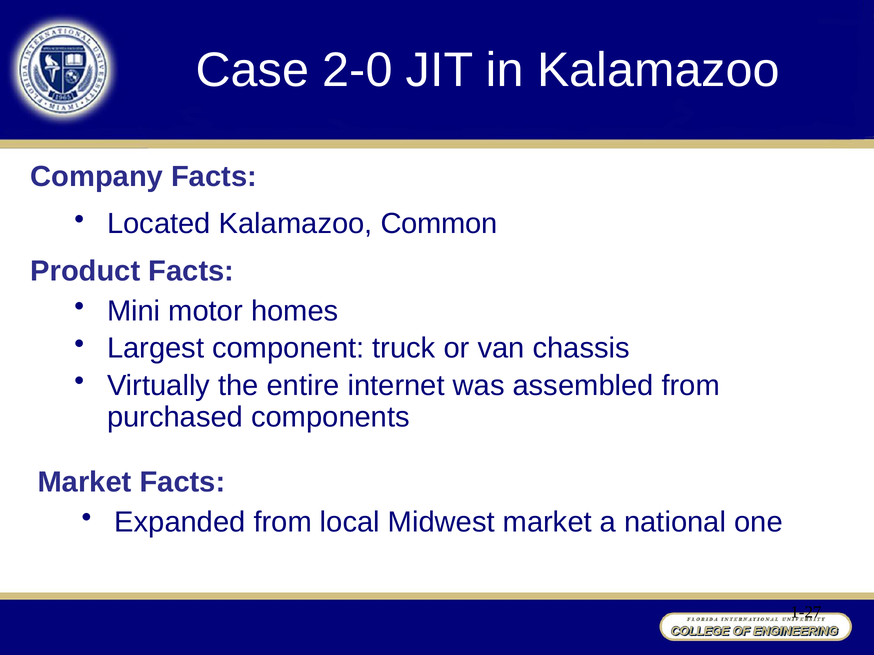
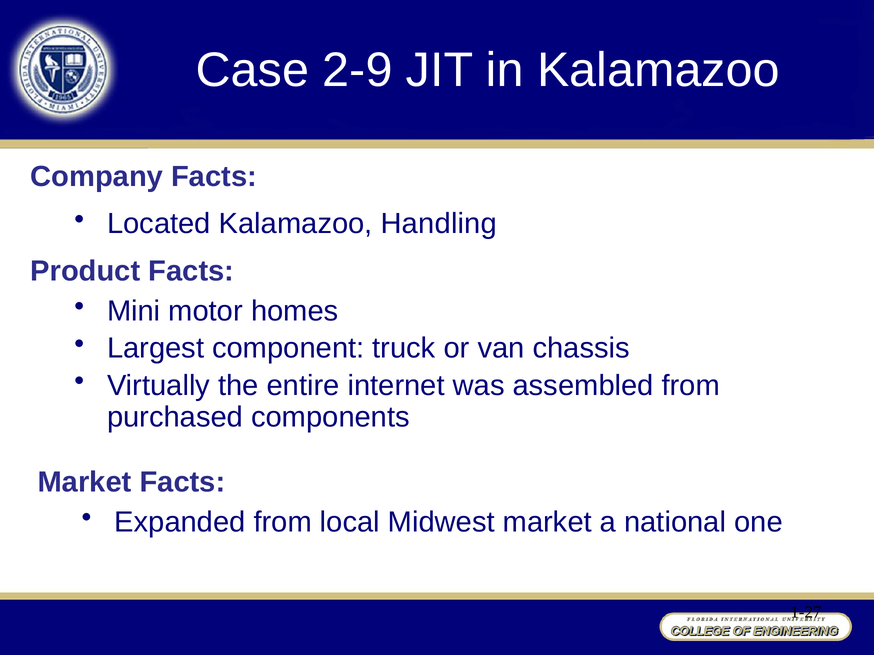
2-0: 2-0 -> 2-9
Common: Common -> Handling
